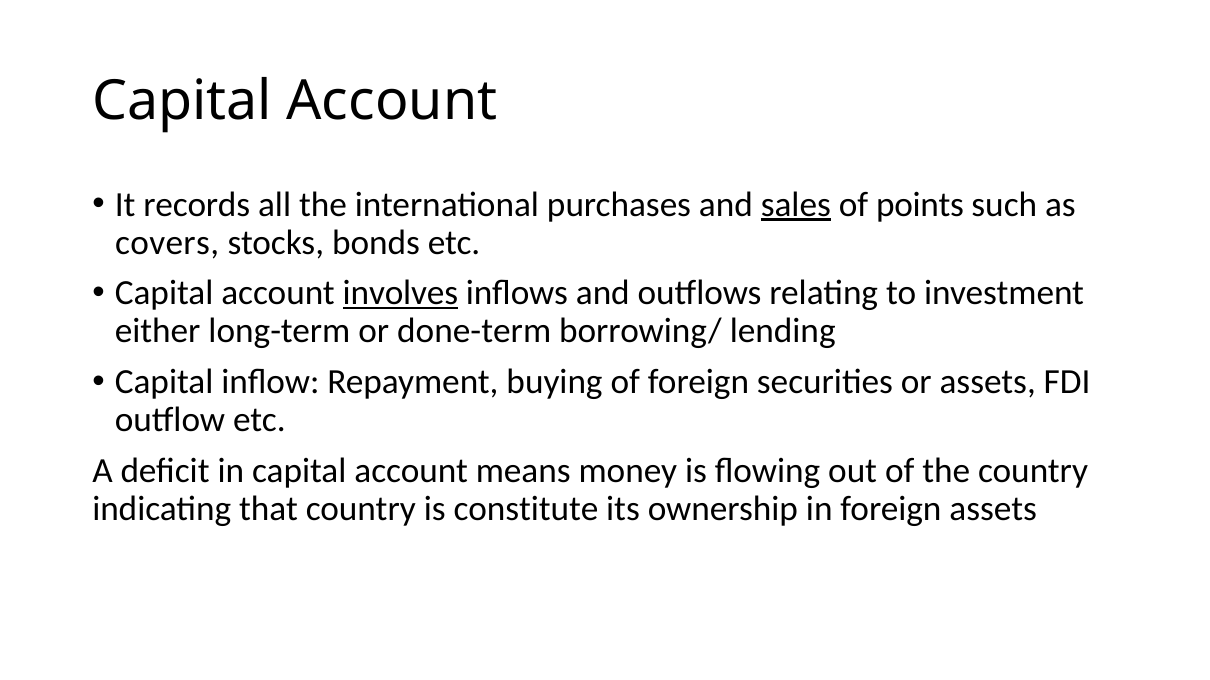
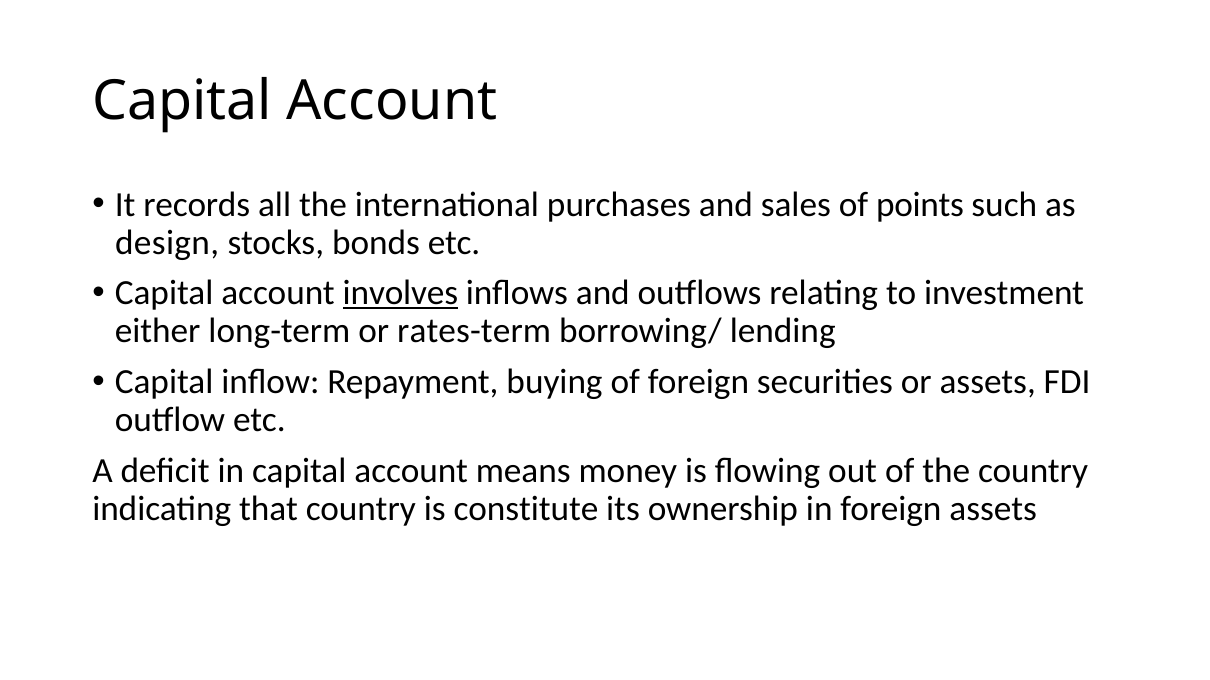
sales underline: present -> none
covers: covers -> design
done-term: done-term -> rates-term
